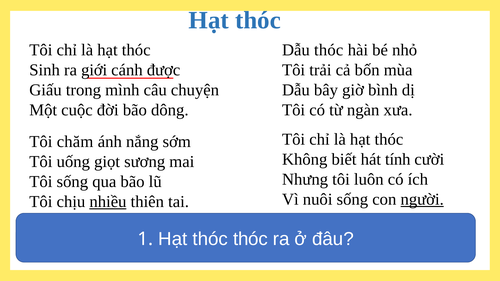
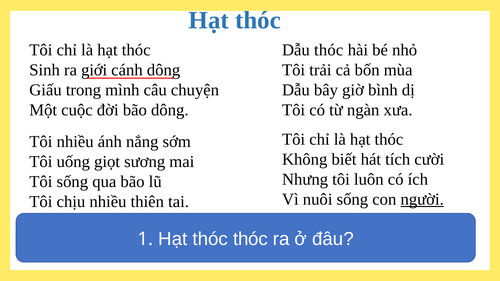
cánh được: được -> dông
Tôi chăm: chăm -> nhiều
tính: tính -> tích
nhiều at (108, 202) underline: present -> none
